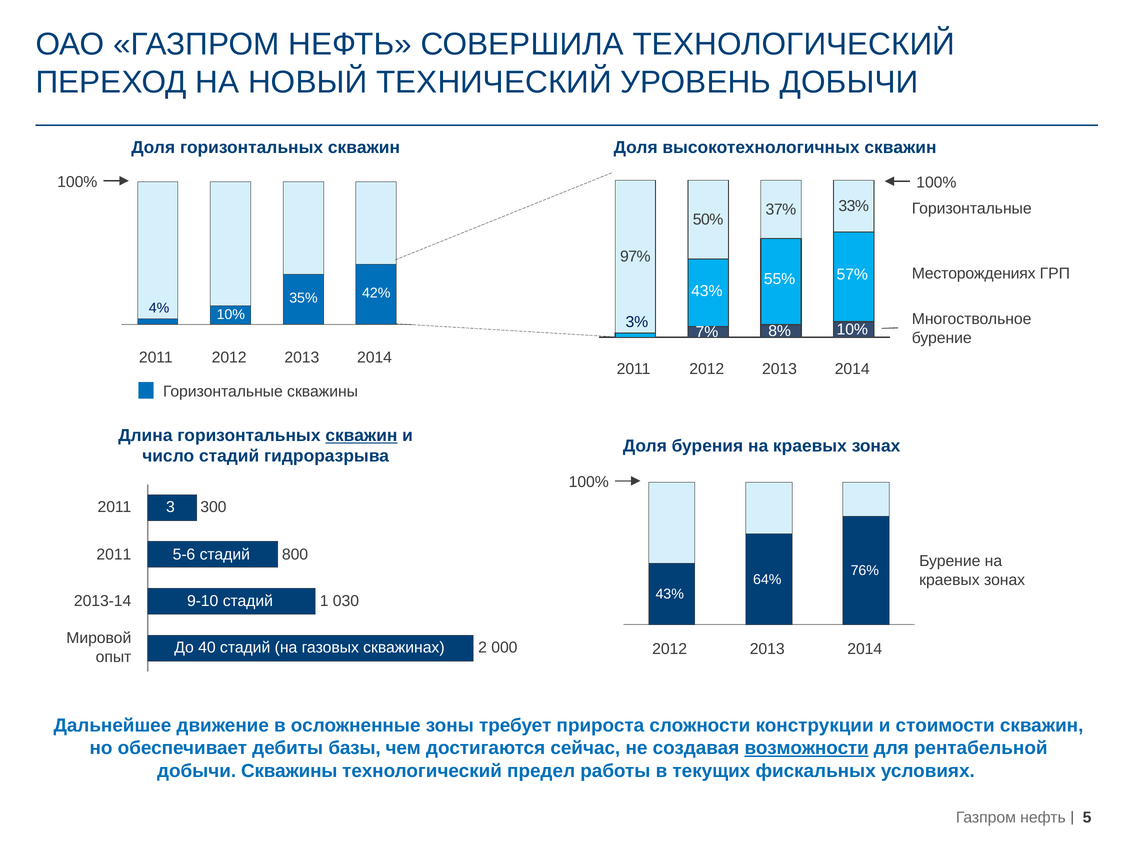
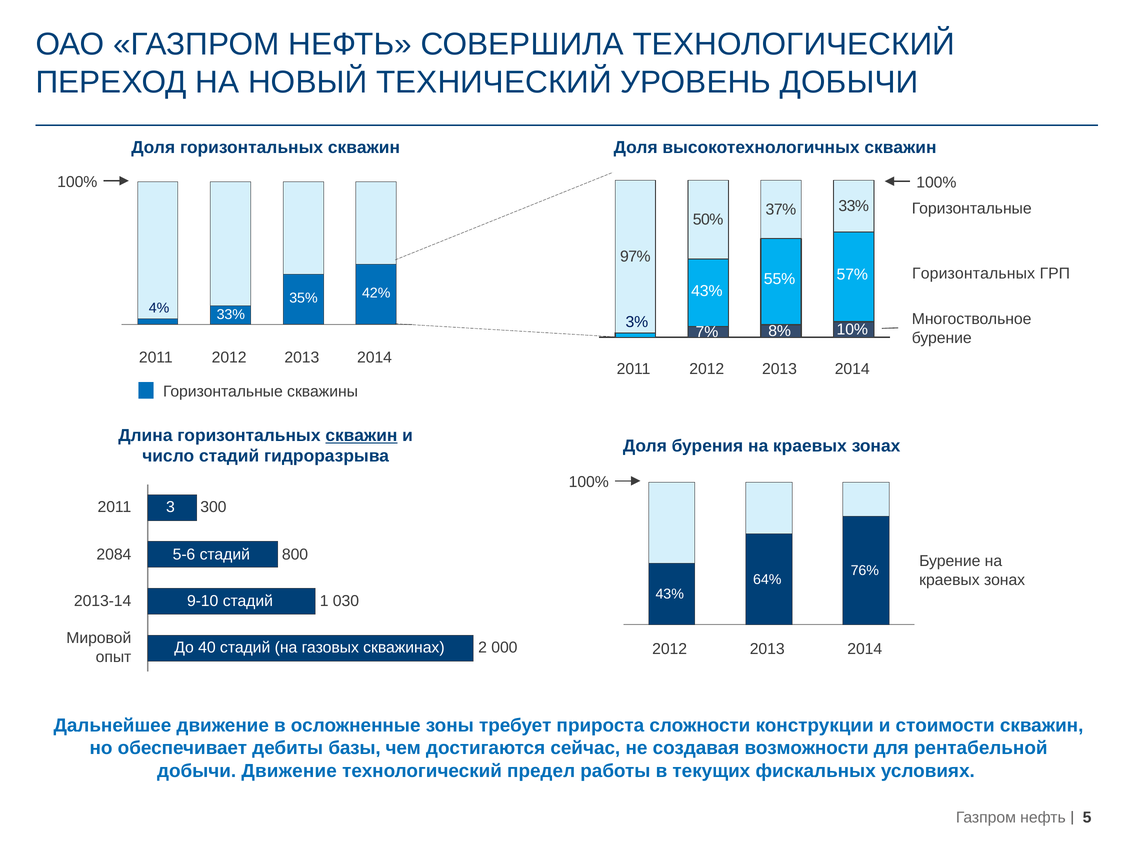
Месторождениях at (974, 274): Месторождениях -> Горизонтальных
10% at (231, 315): 10% -> 33%
2011 at (114, 555): 2011 -> 2084
возможности underline: present -> none
добычи Скважины: Скважины -> Движение
